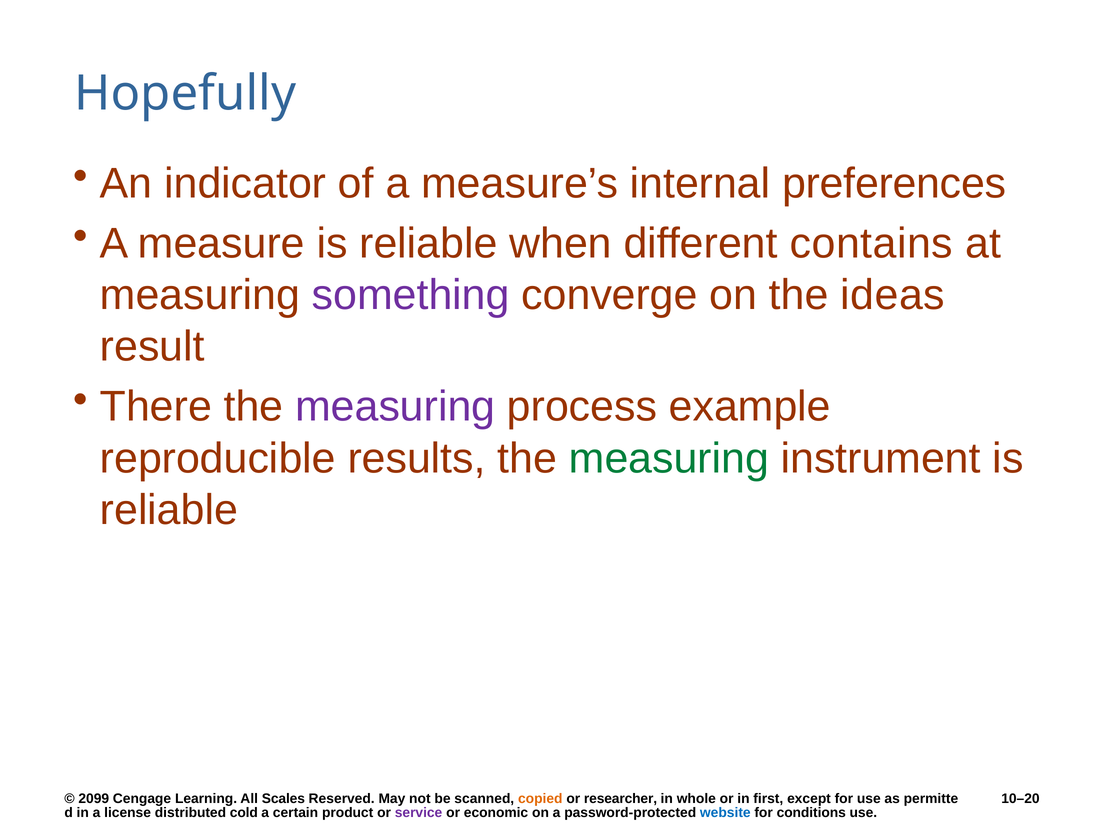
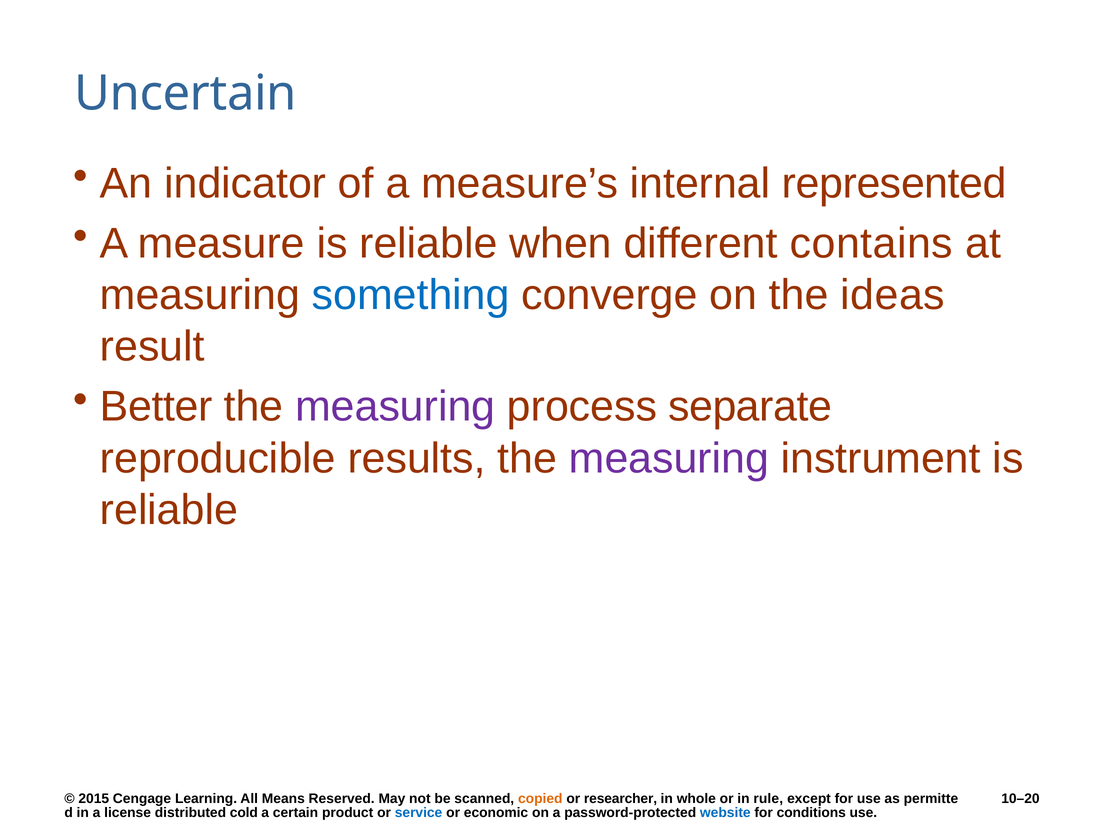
Hopefully: Hopefully -> Uncertain
preferences: preferences -> represented
something colour: purple -> blue
There: There -> Better
example: example -> separate
measuring at (669, 458) colour: green -> purple
2099: 2099 -> 2015
Scales: Scales -> Means
first: first -> rule
service colour: purple -> blue
